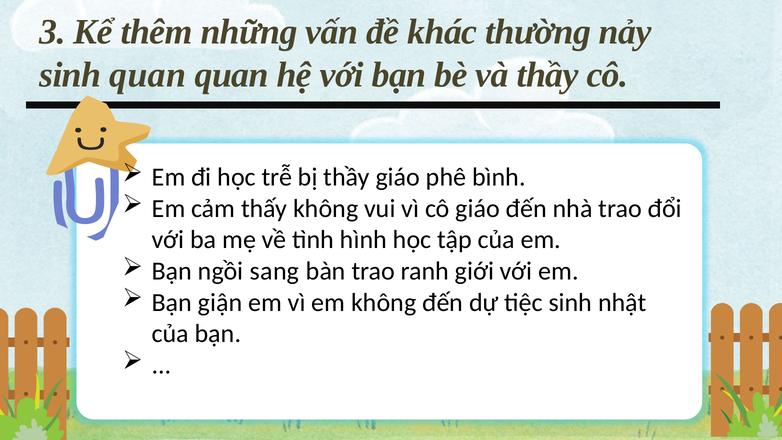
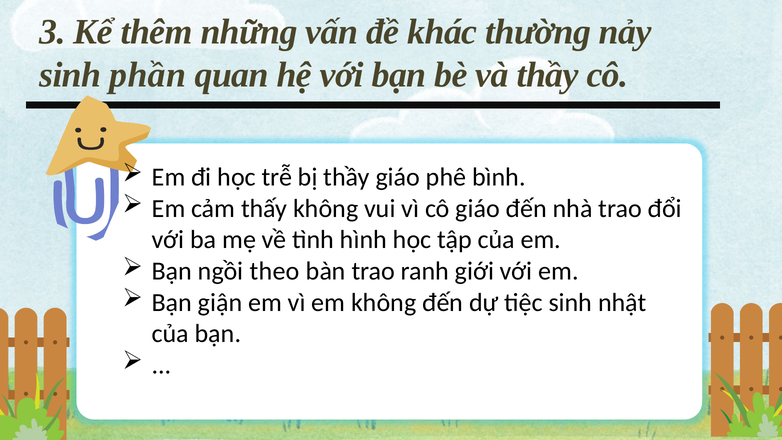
sinh quan: quan -> phần
sang: sang -> theo
